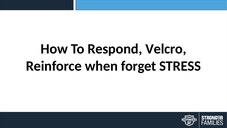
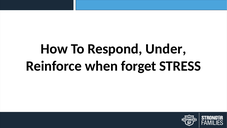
Velcro: Velcro -> Under
